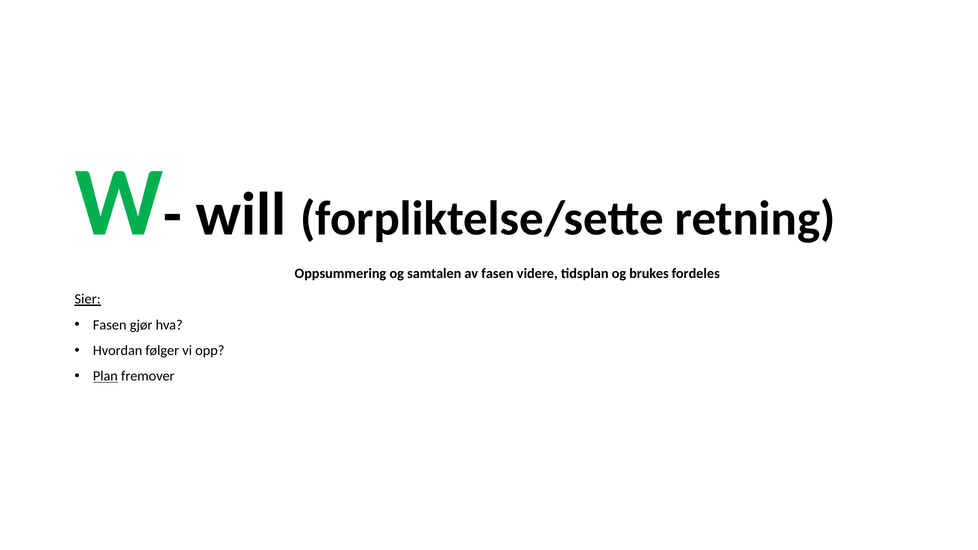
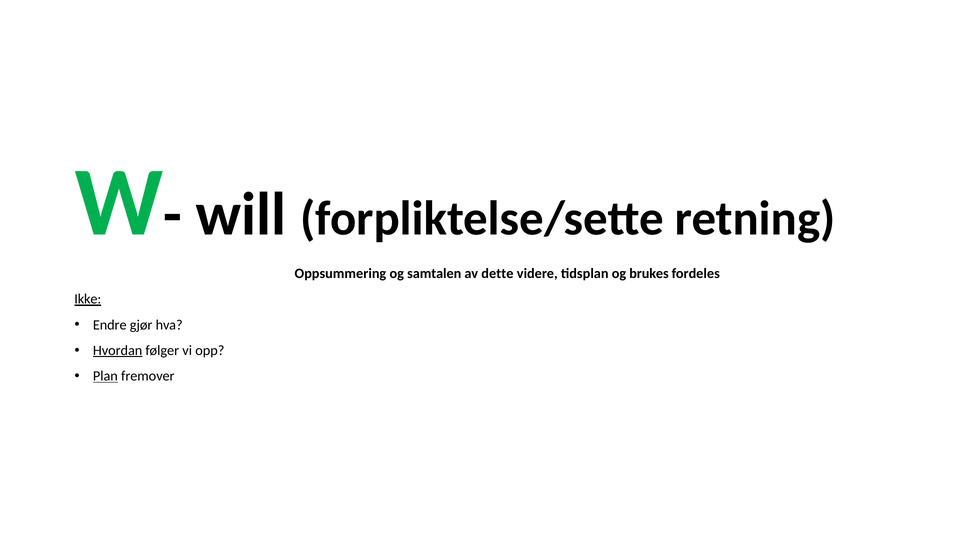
av fasen: fasen -> dette
Sier: Sier -> Ikke
Fasen at (110, 325): Fasen -> Endre
Hvordan underline: none -> present
